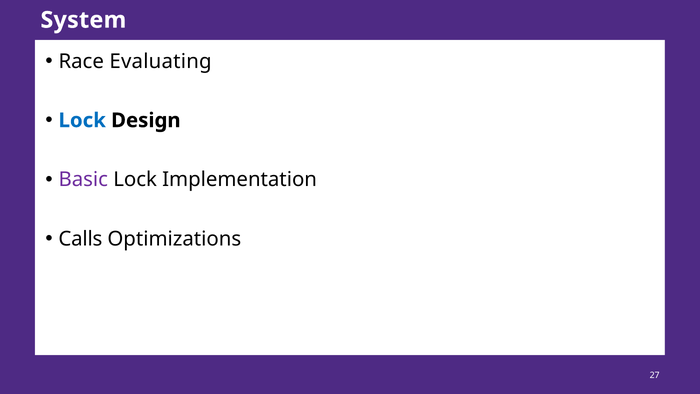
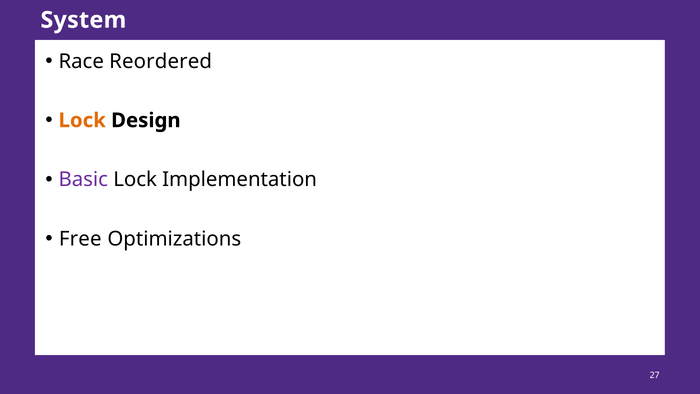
Evaluating: Evaluating -> Reordered
Lock at (82, 120) colour: blue -> orange
Calls: Calls -> Free
